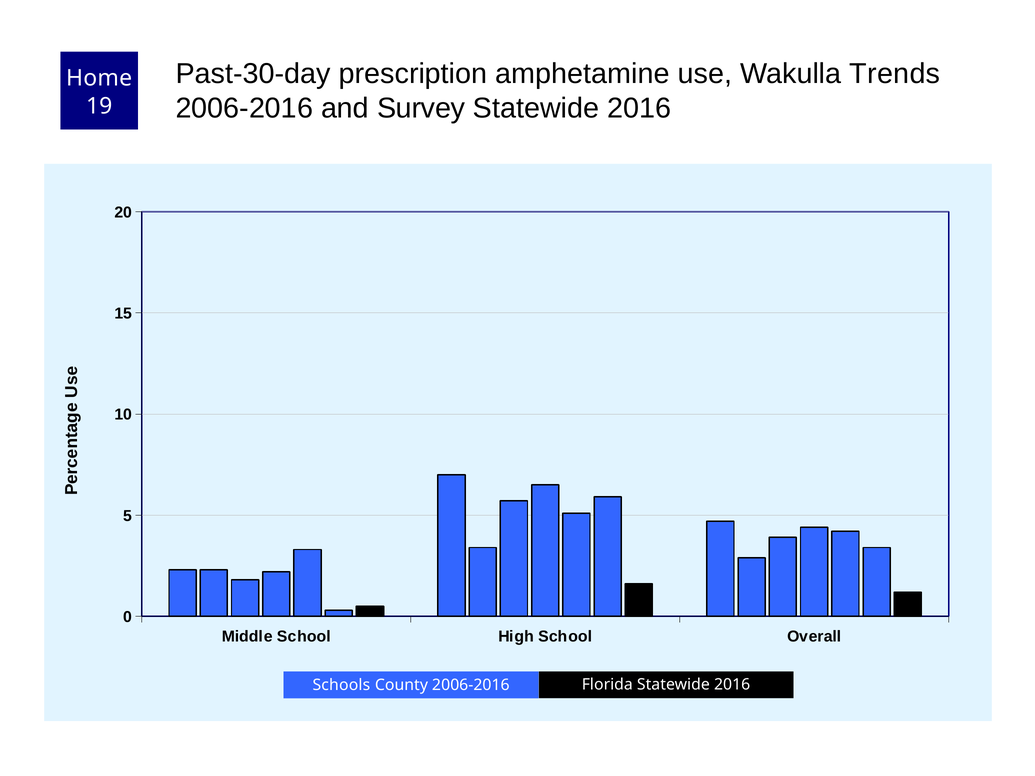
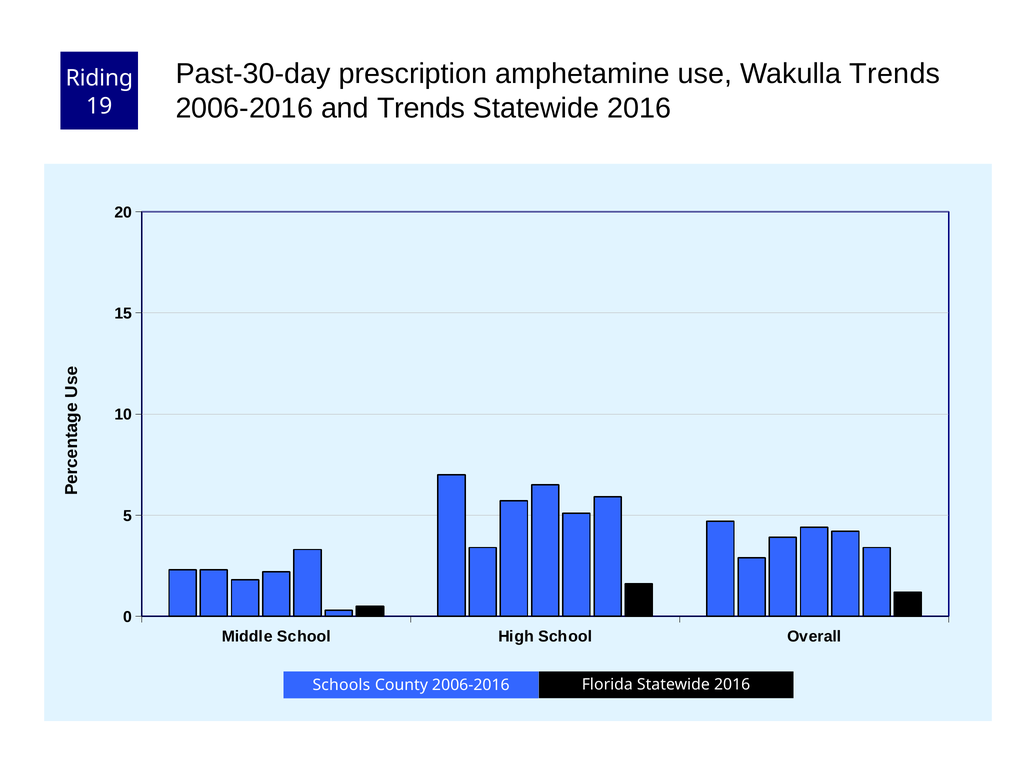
Home: Home -> Riding
and Survey: Survey -> Trends
